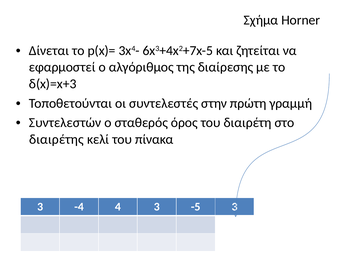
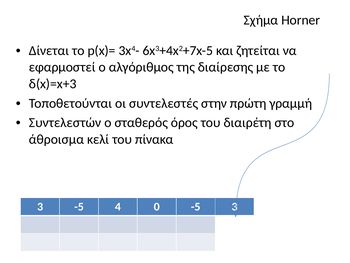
διαιρέτης: διαιρέτης -> άθροισμα
3 -4: -4 -> -5
4 3: 3 -> 0
